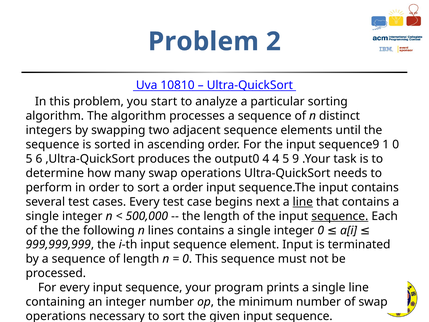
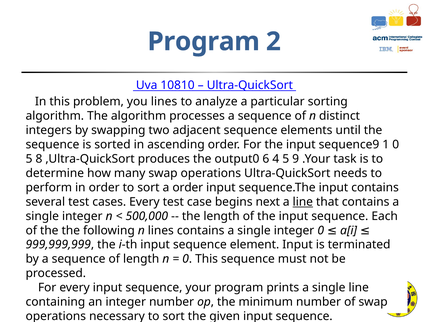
Problem at (203, 42): Problem -> Program
you start: start -> lines
6: 6 -> 8
output0 4: 4 -> 6
sequence at (340, 216) underline: present -> none
